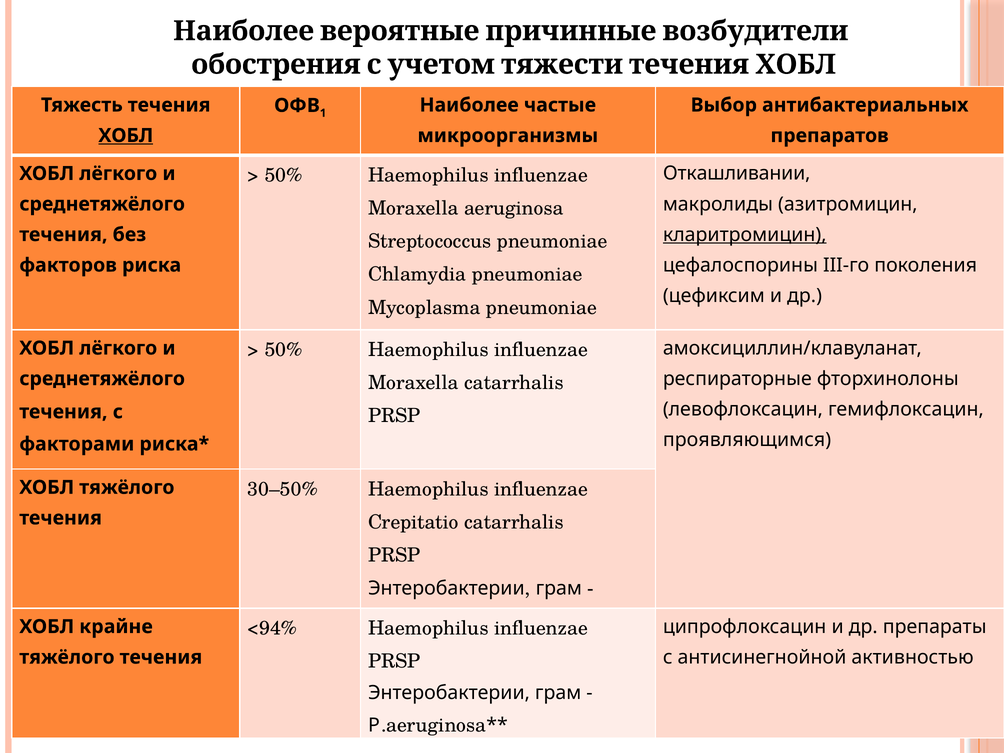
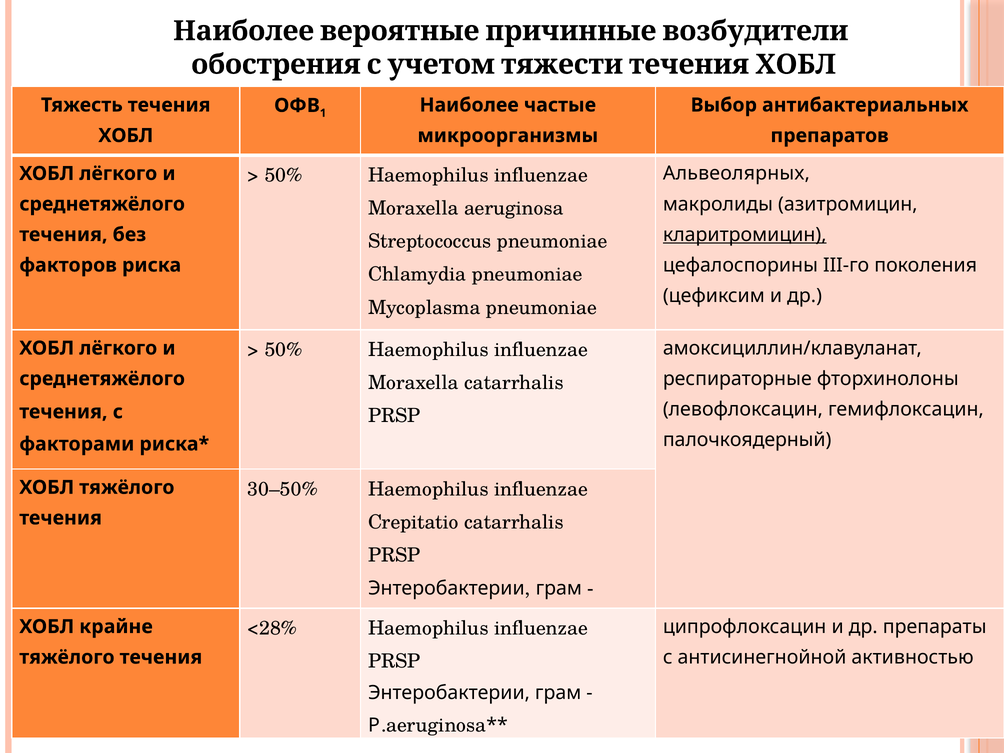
ХОБЛ at (126, 136) underline: present -> none
Откашливании: Откашливании -> Альвеолярных
проявляющимся: проявляющимся -> палочкоядерный
<94%: <94% -> <28%
